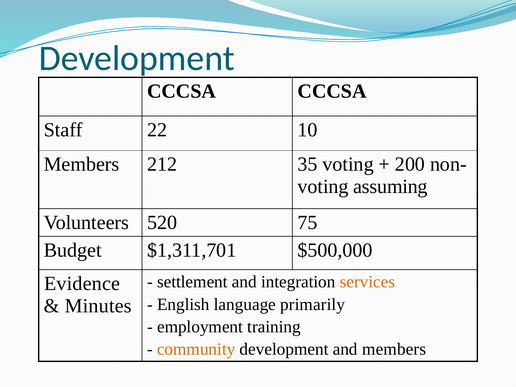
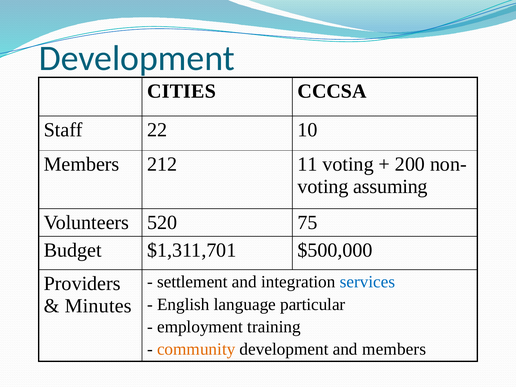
CCCSA at (182, 91): CCCSA -> CITIES
35: 35 -> 11
services colour: orange -> blue
Evidence: Evidence -> Providers
primarily: primarily -> particular
